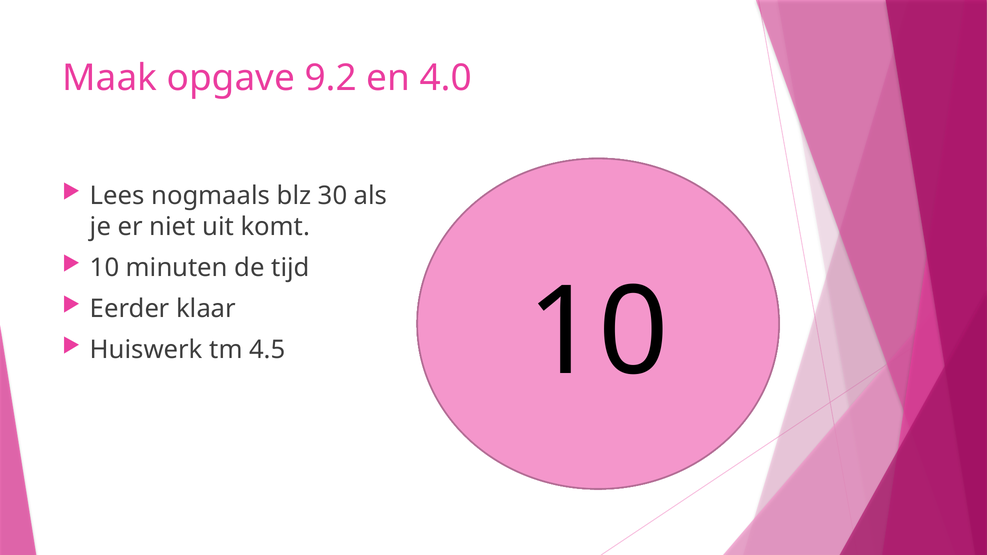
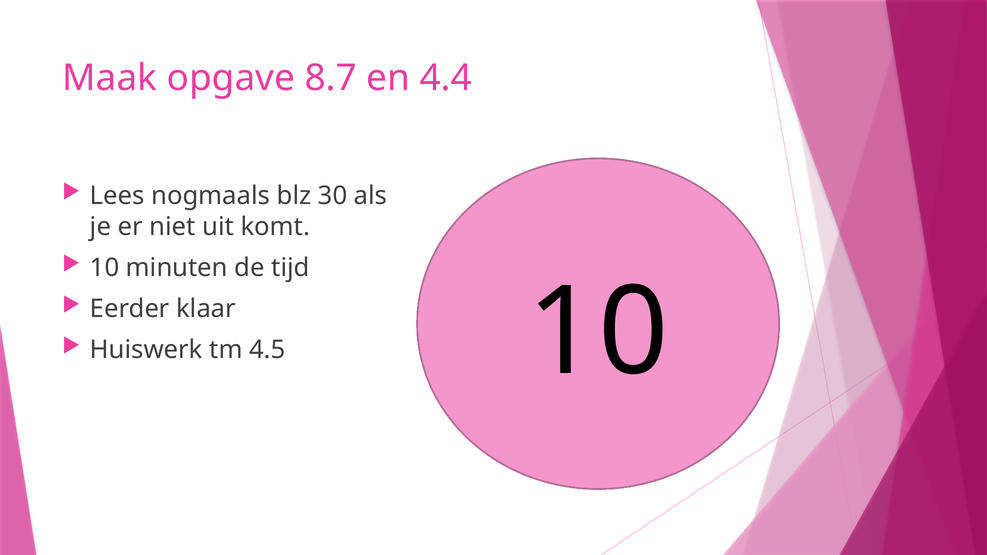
9.2: 9.2 -> 8.7
4.0: 4.0 -> 4.4
